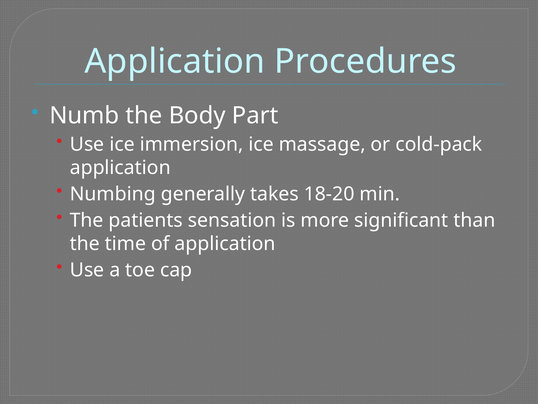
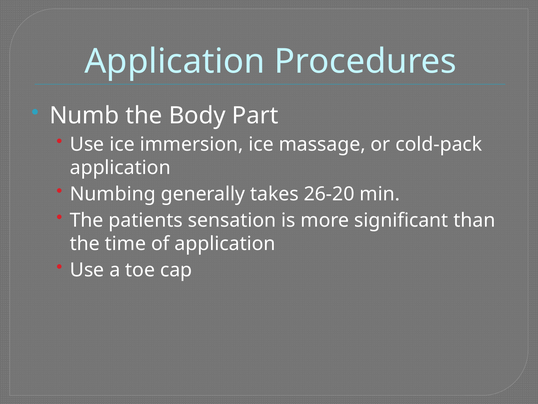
18-20: 18-20 -> 26-20
